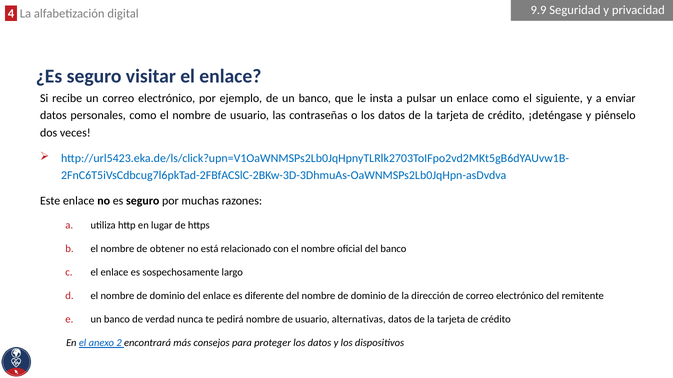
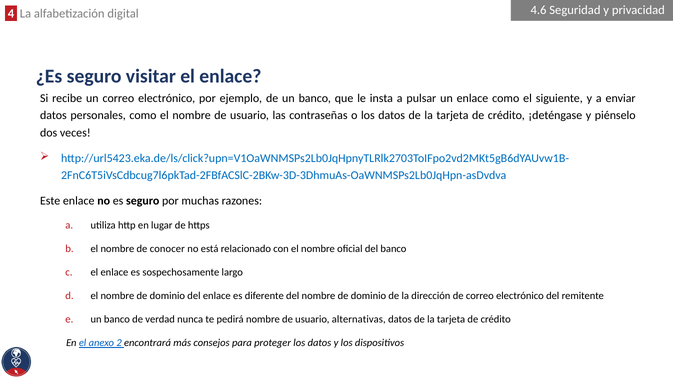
9.9: 9.9 -> 4.6
obtener: obtener -> conocer
